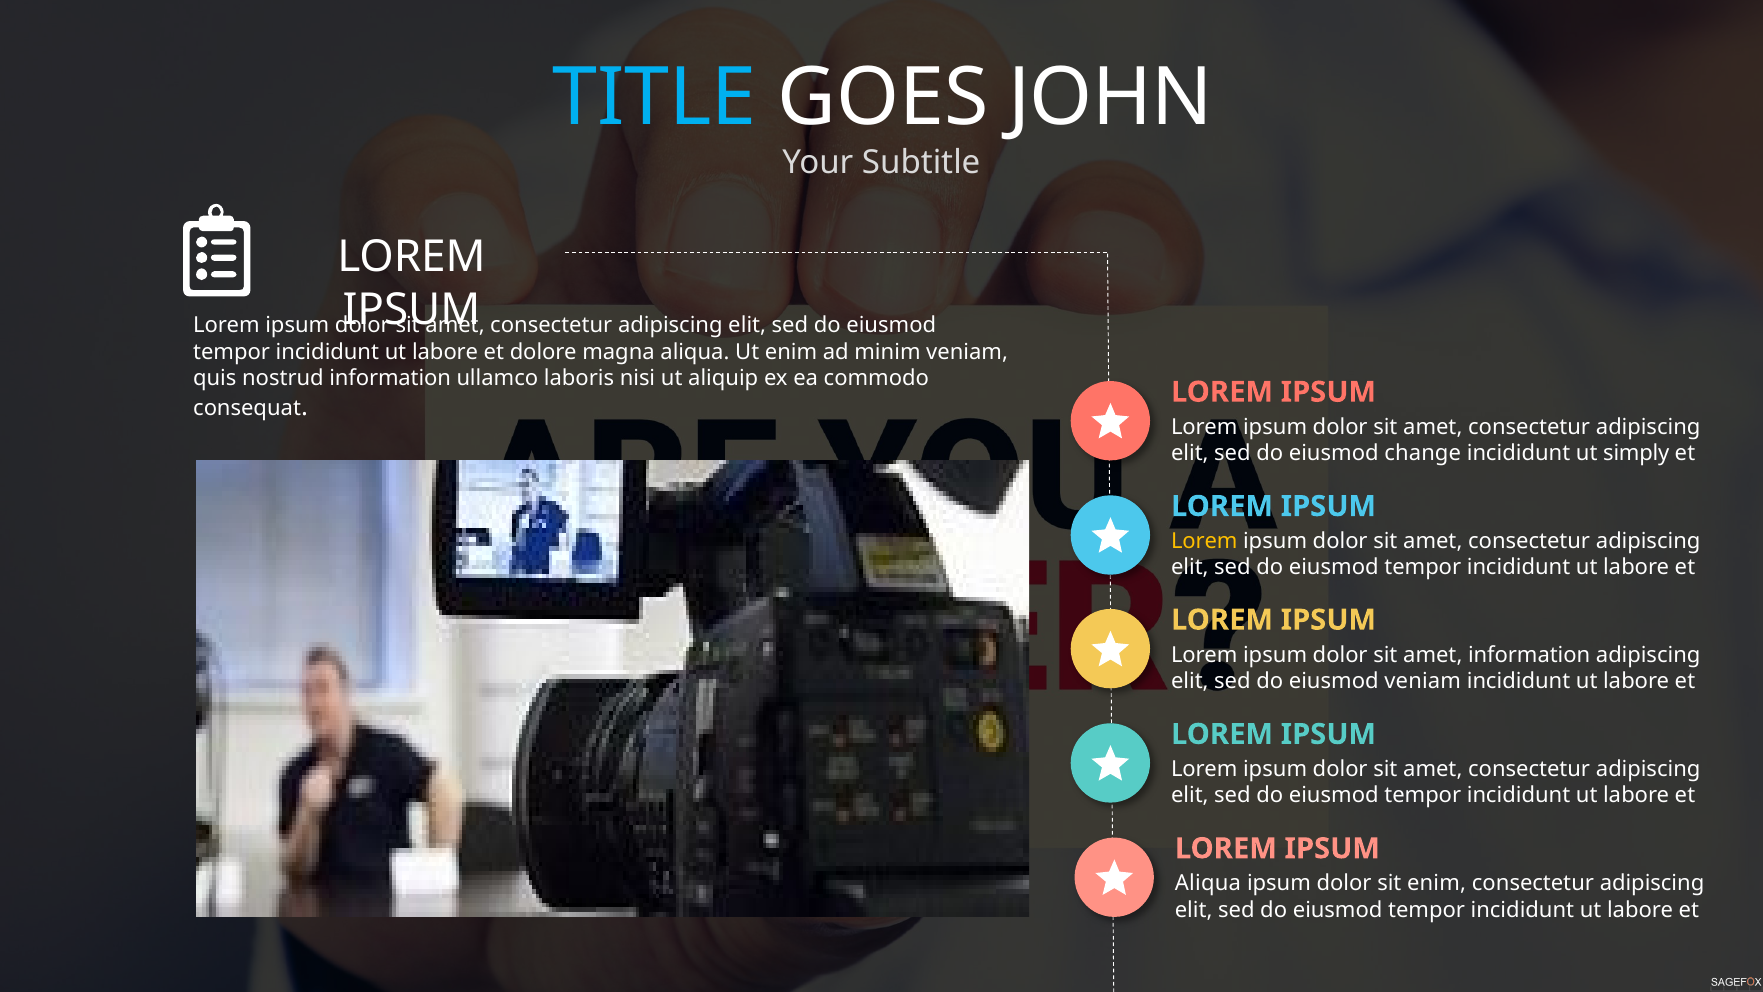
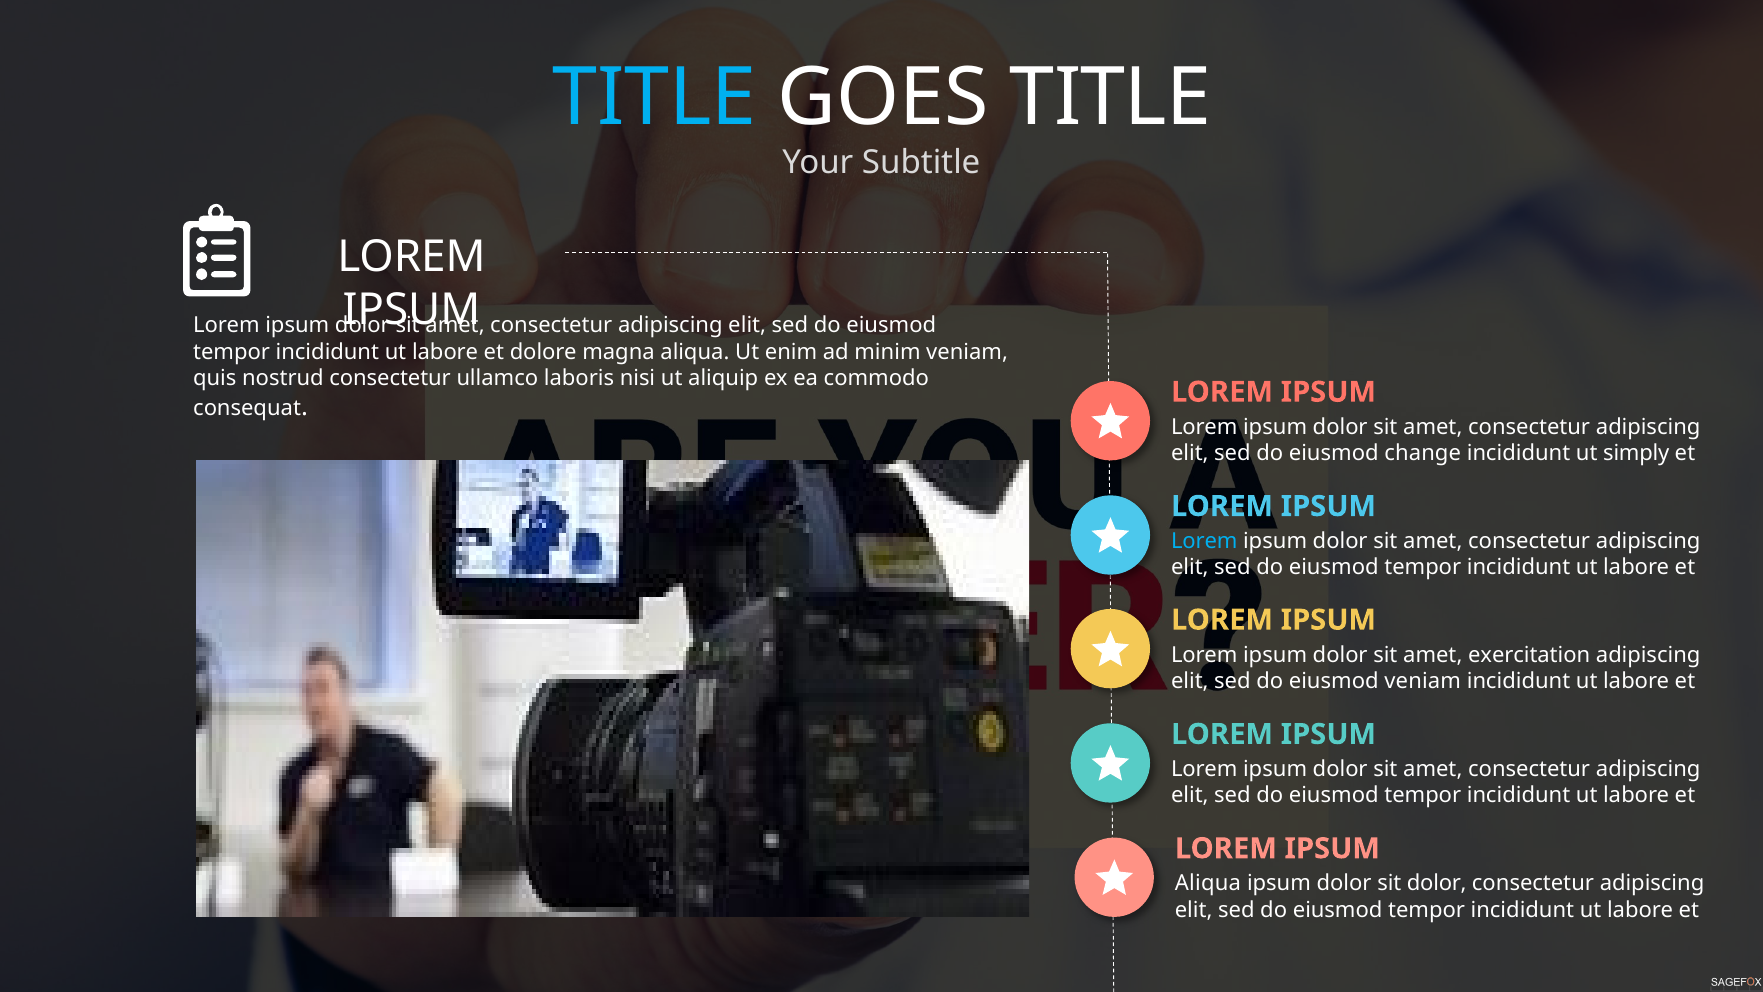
GOES JOHN: JOHN -> TITLE
nostrud information: information -> consectetur
Lorem at (1204, 541) colour: yellow -> light blue
amet information: information -> exercitation
sit enim: enim -> dolor
